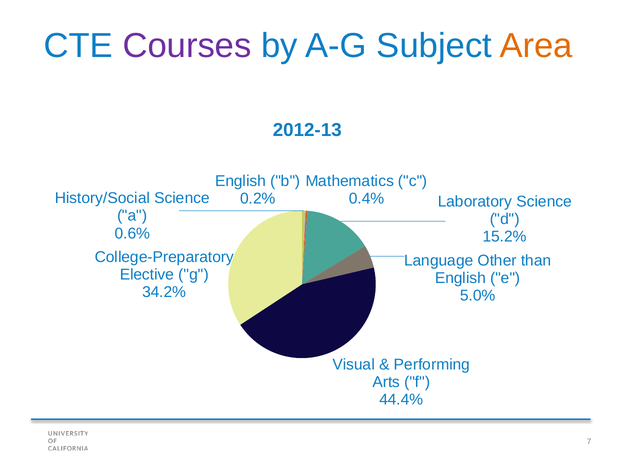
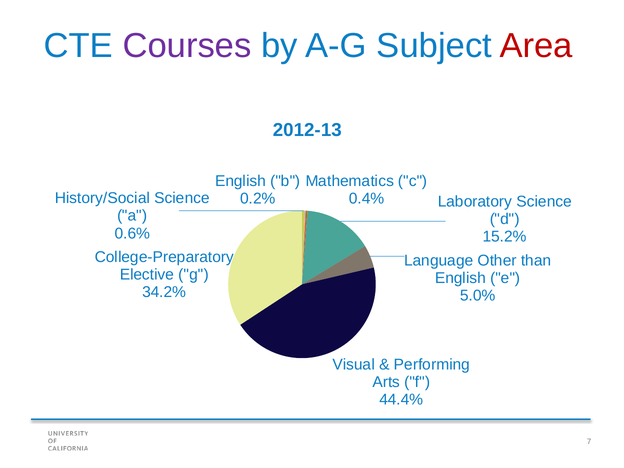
Area colour: orange -> red
